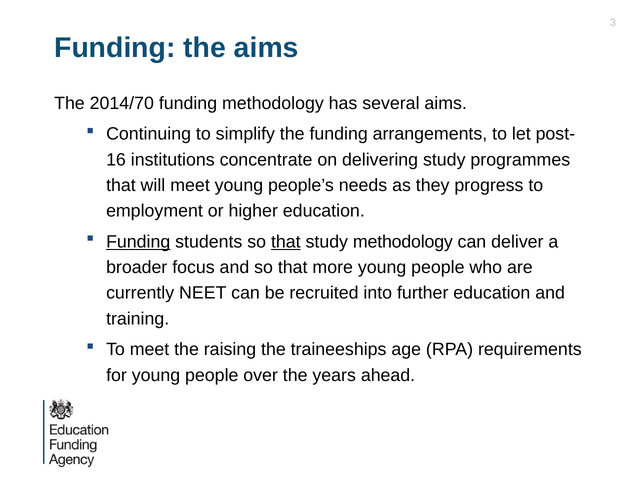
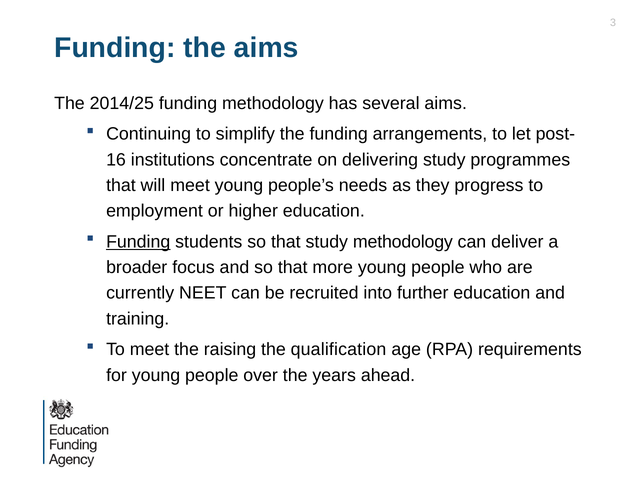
2014/70: 2014/70 -> 2014/25
that at (286, 241) underline: present -> none
traineeships: traineeships -> qualification
